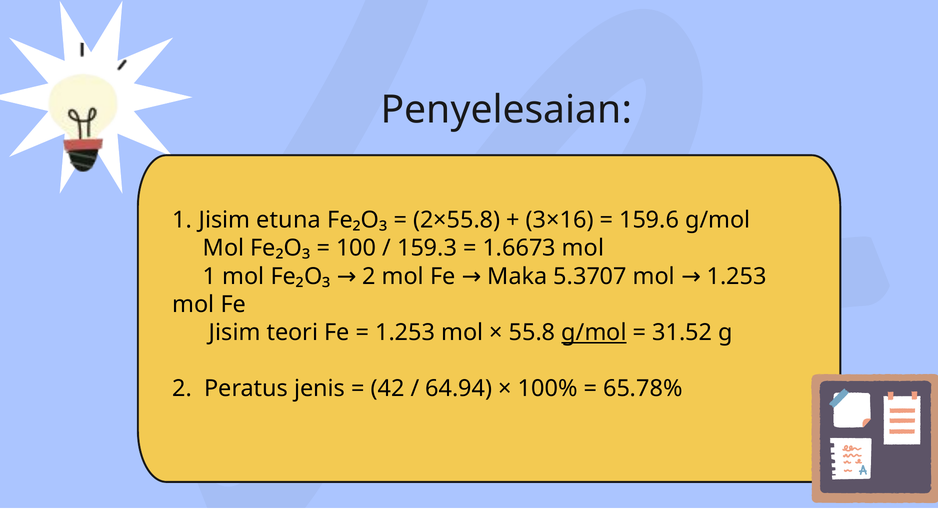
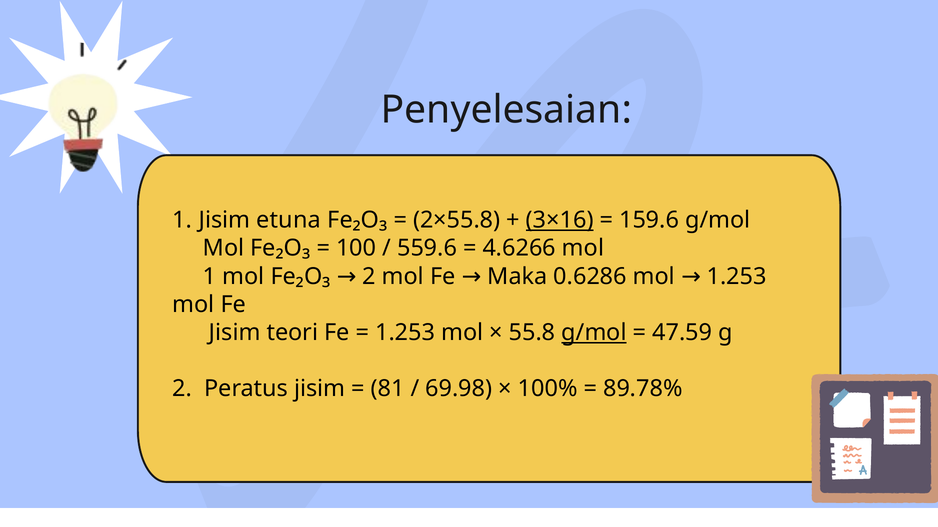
3×16 underline: none -> present
159.3: 159.3 -> 559.6
1.6673: 1.6673 -> 4.6266
5.3707: 5.3707 -> 0.6286
31.52: 31.52 -> 47.59
Peratus jenis: jenis -> jisim
42: 42 -> 81
64.94: 64.94 -> 69.98
65.78%: 65.78% -> 89.78%
